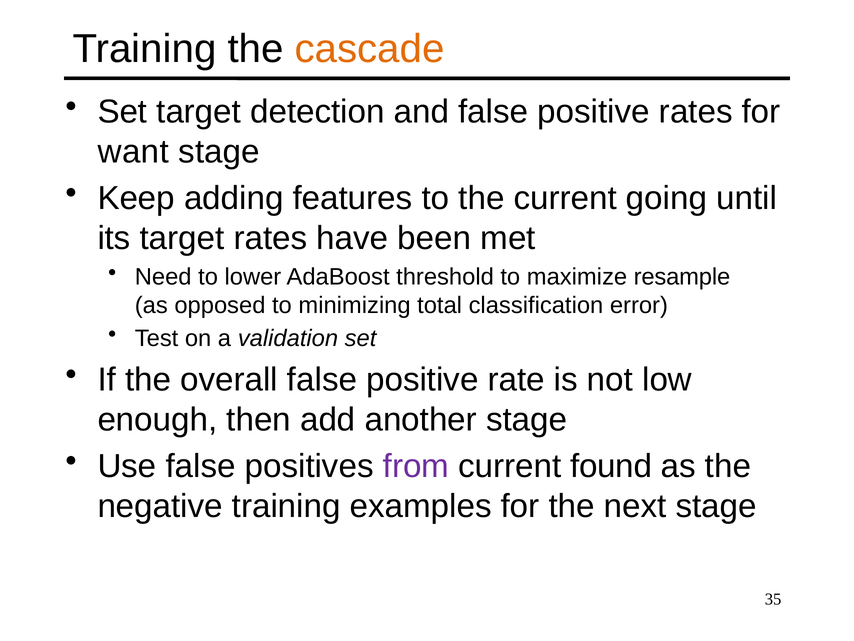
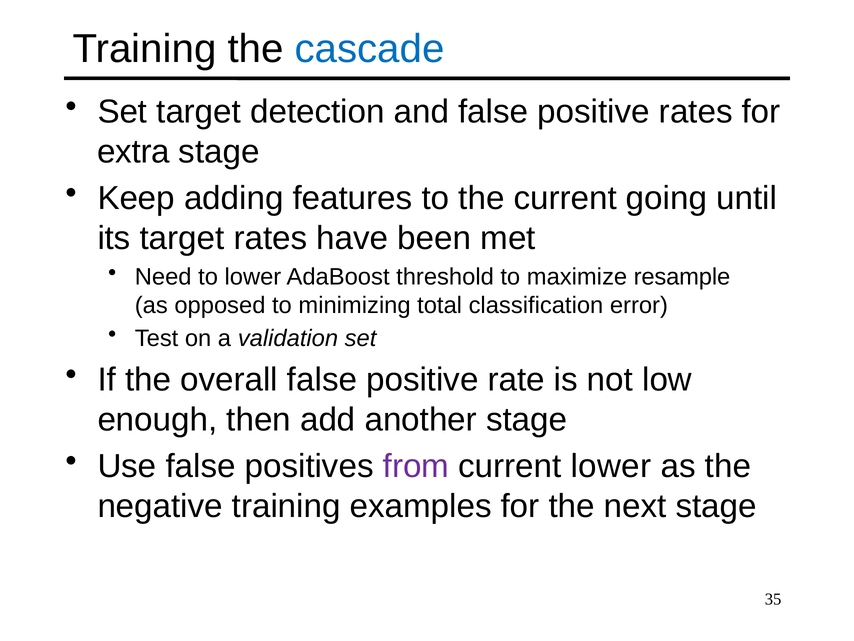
cascade colour: orange -> blue
want: want -> extra
current found: found -> lower
